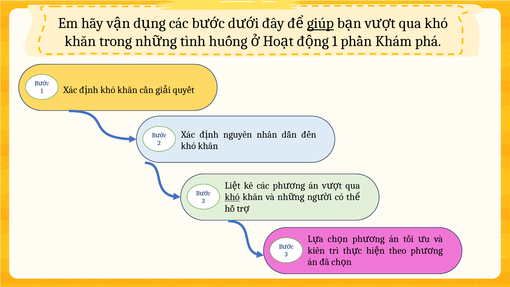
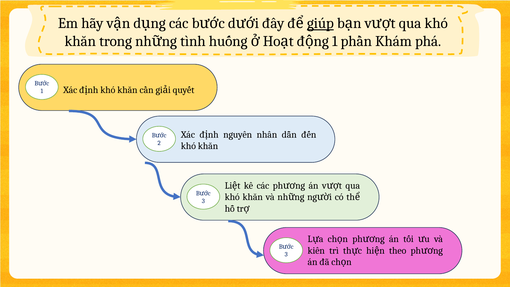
khó at (232, 197) underline: present -> none
